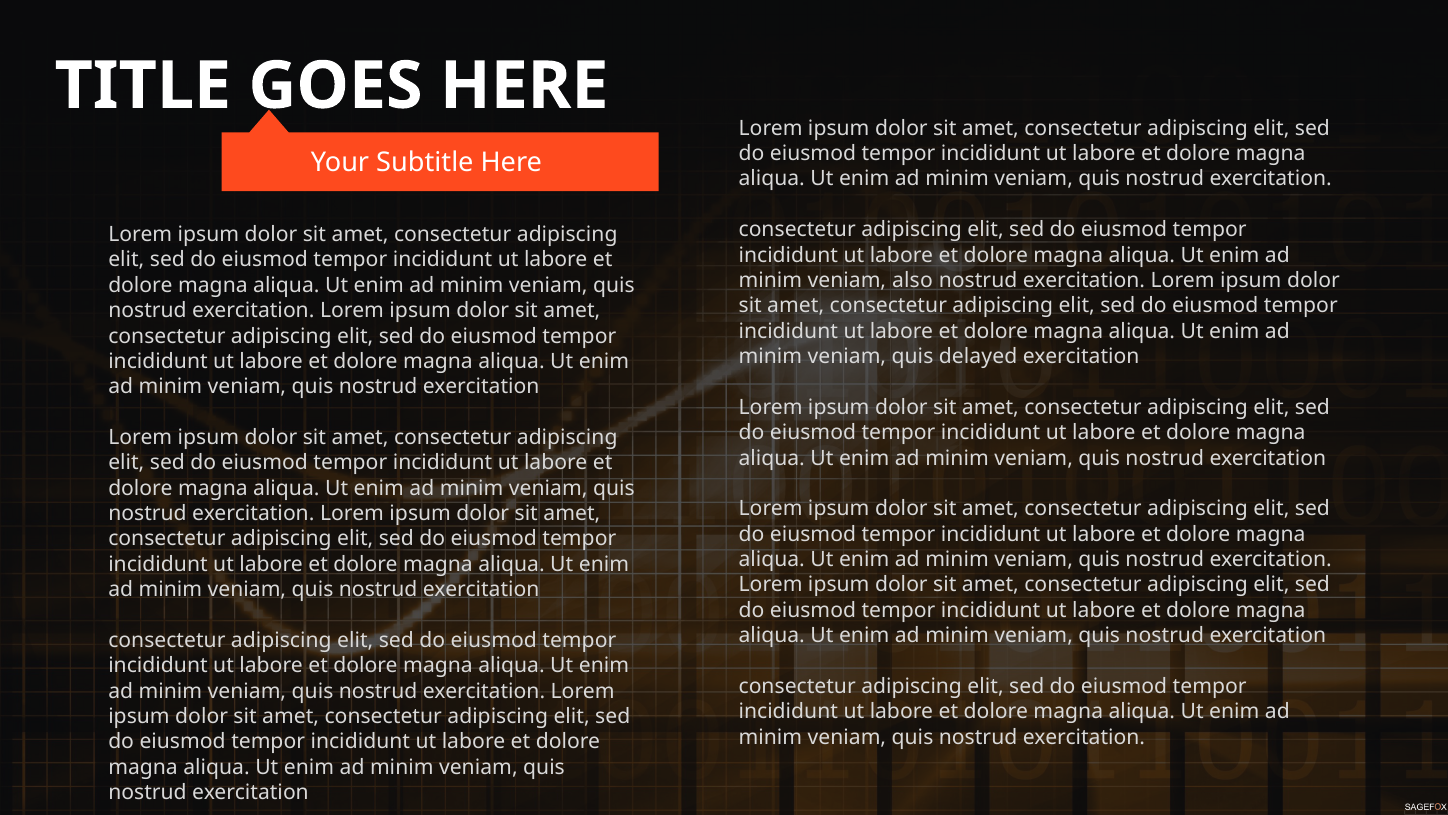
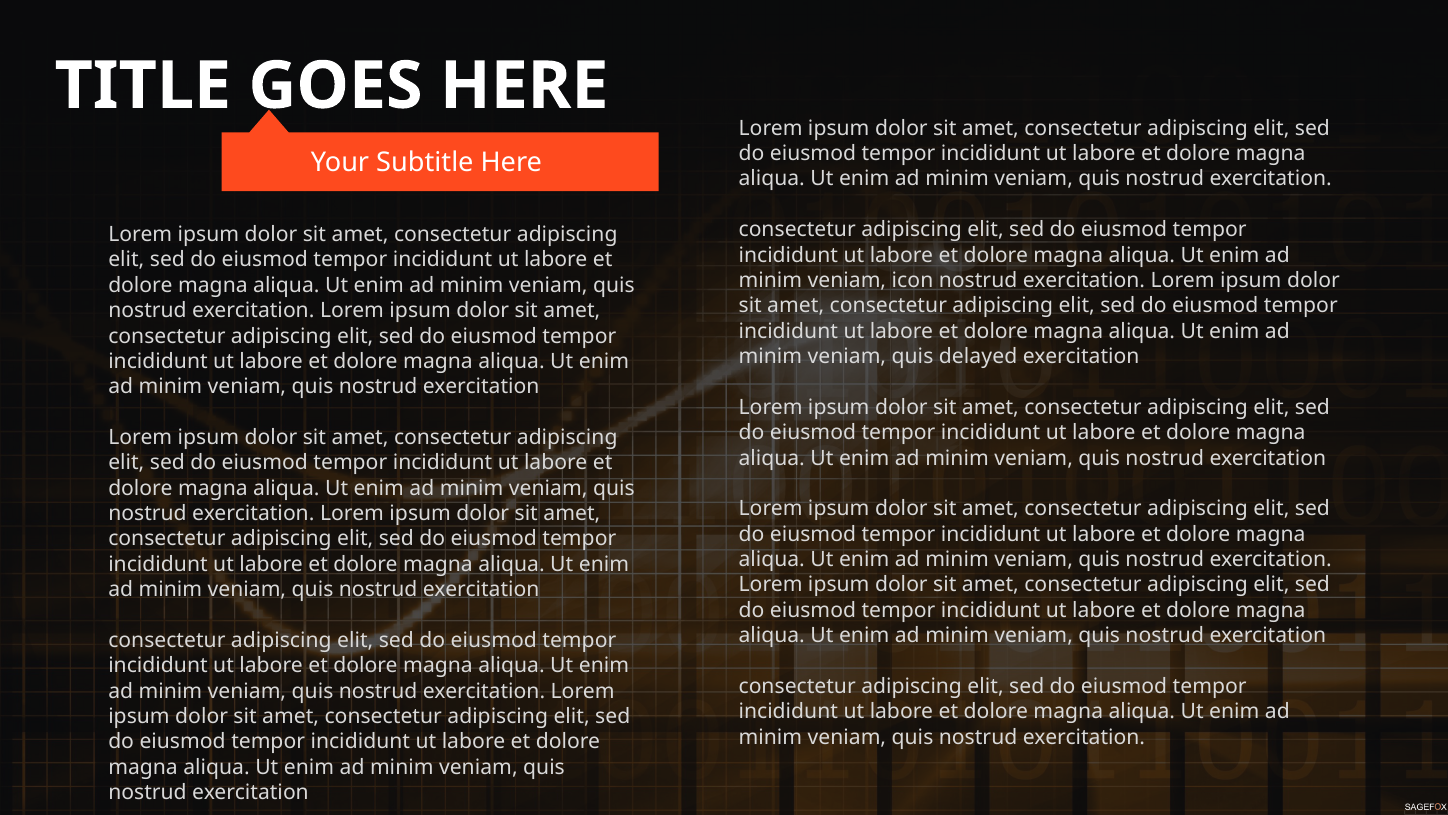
also: also -> icon
